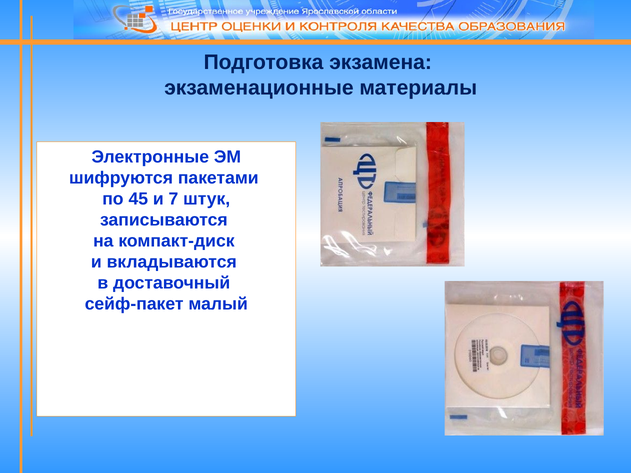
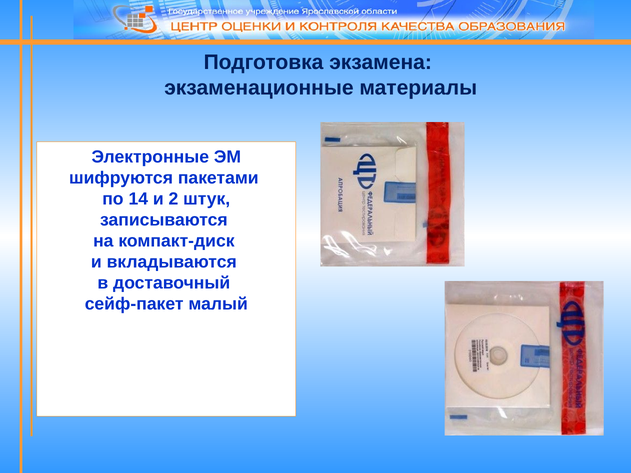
45: 45 -> 14
7: 7 -> 2
